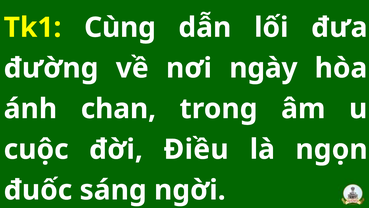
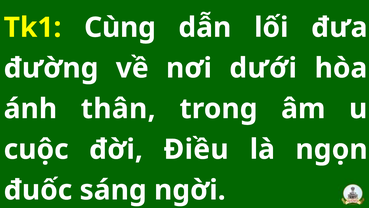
ngày: ngày -> dưới
chan: chan -> thân
